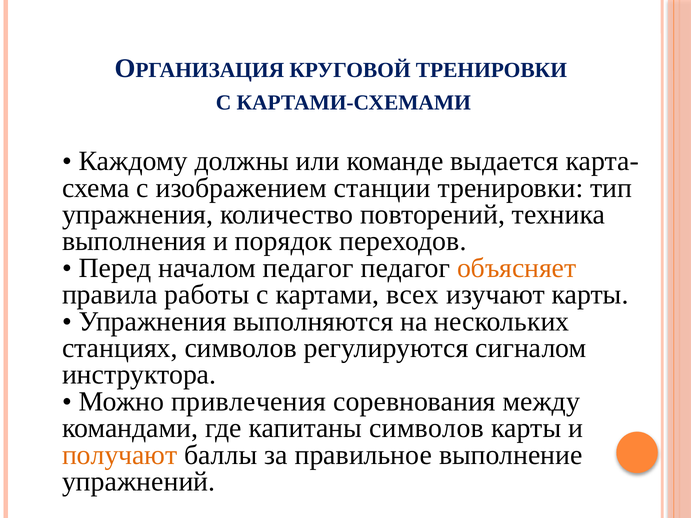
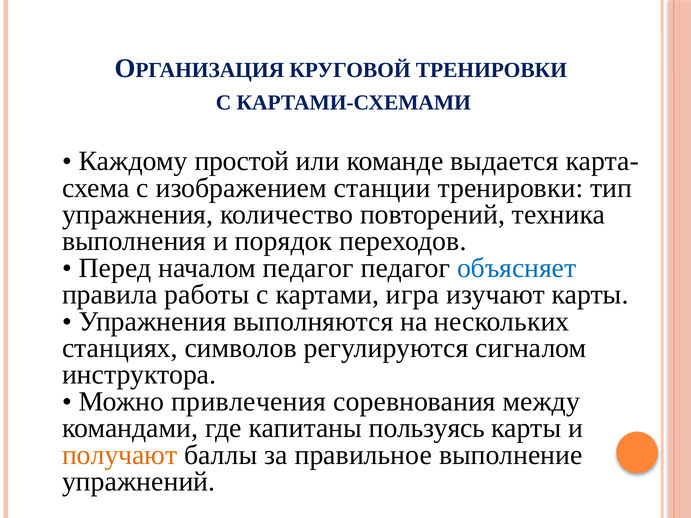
должны: должны -> простой
объясняет colour: orange -> blue
всех: всех -> игра
капитаны символов: символов -> пользуясь
